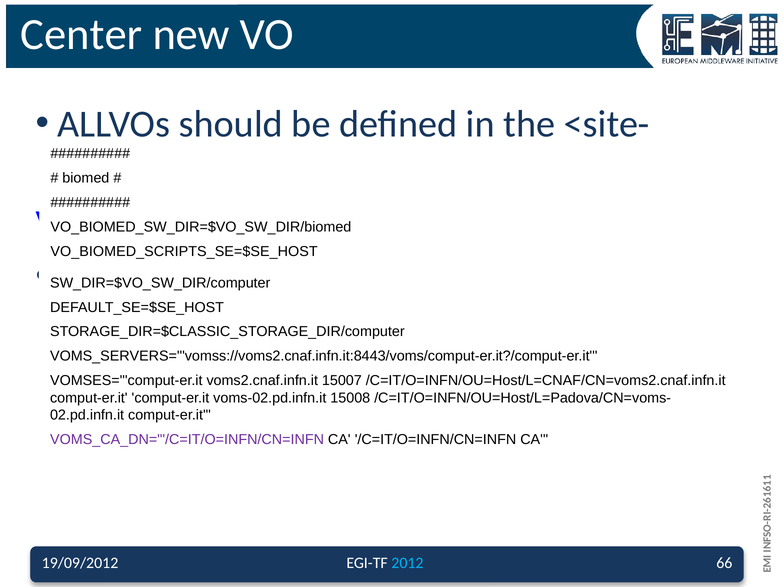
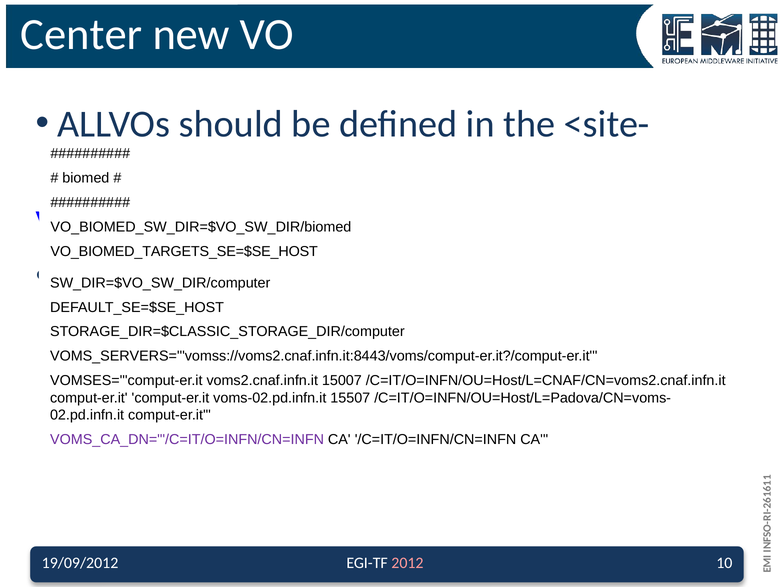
VO_BIOMED_SCRIPTS_SE=$SE_HOST: VO_BIOMED_SCRIPTS_SE=$SE_HOST -> VO_BIOMED_TARGETS_SE=$SE_HOST
15008: 15008 -> 15507
2012 colour: light blue -> pink
66: 66 -> 10
